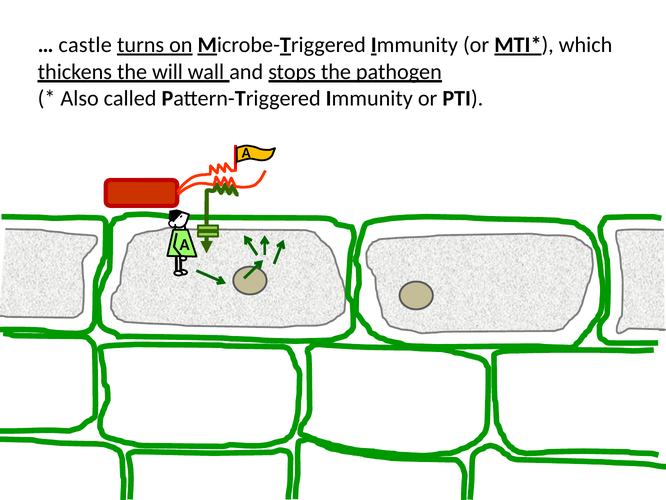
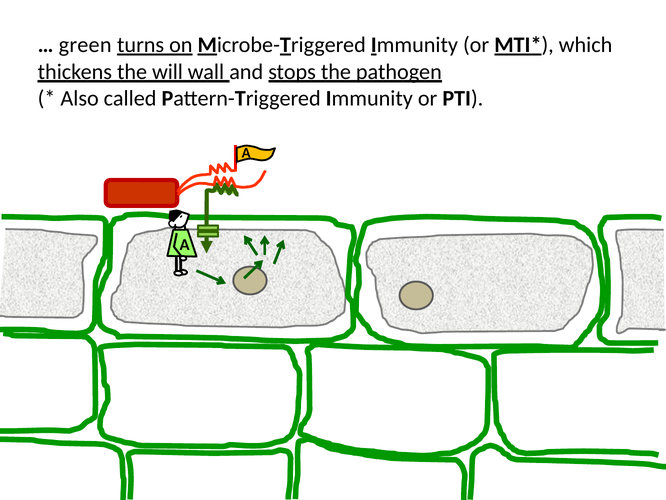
castle: castle -> green
